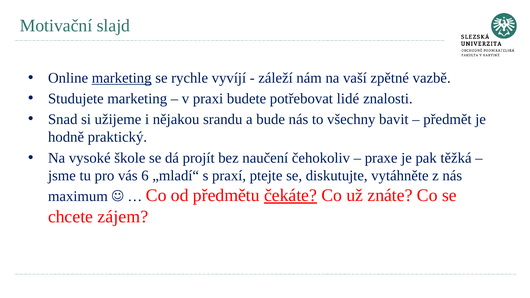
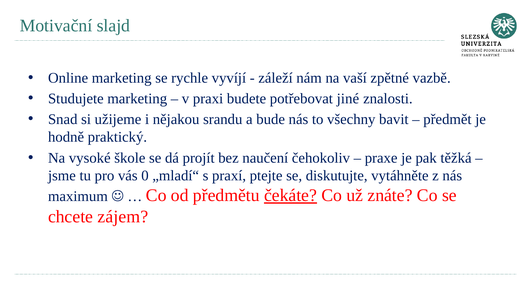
marketing at (122, 78) underline: present -> none
lidé: lidé -> jiné
6: 6 -> 0
